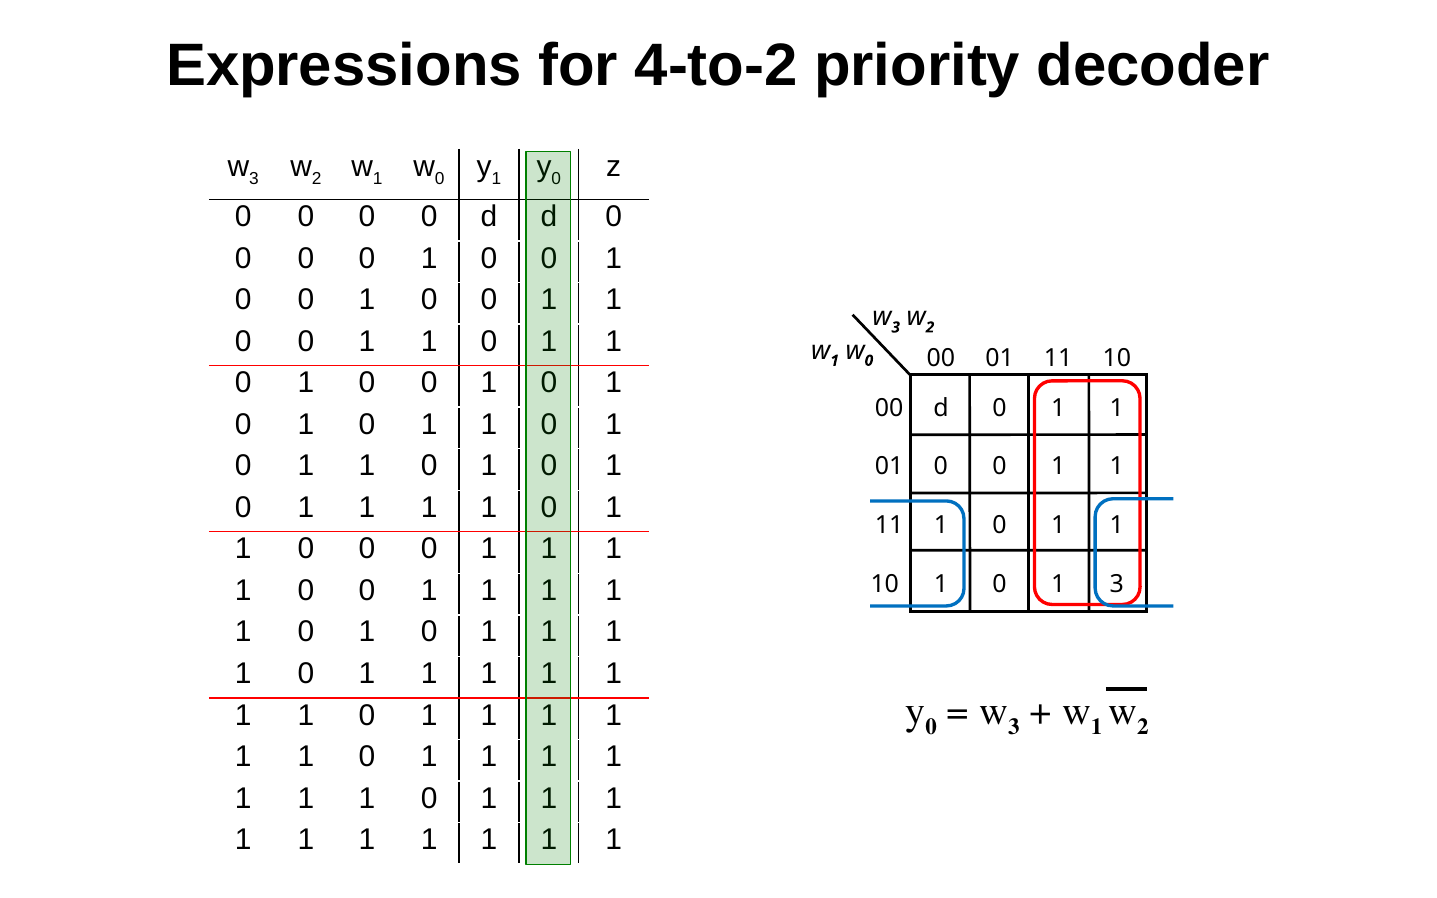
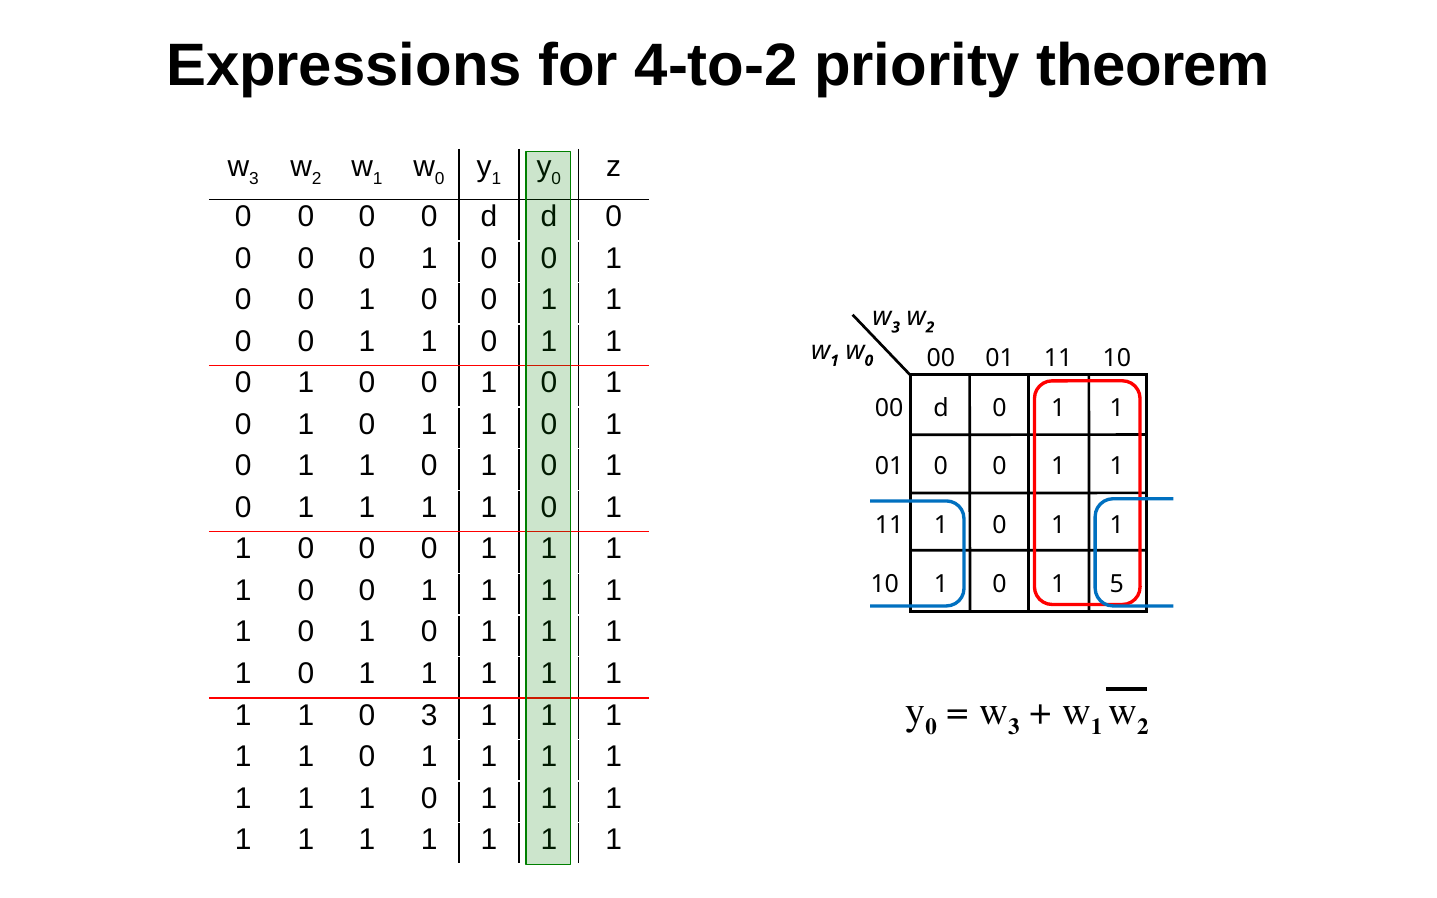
decoder: decoder -> theorem
1 3: 3 -> 5
1 at (429, 715): 1 -> 3
